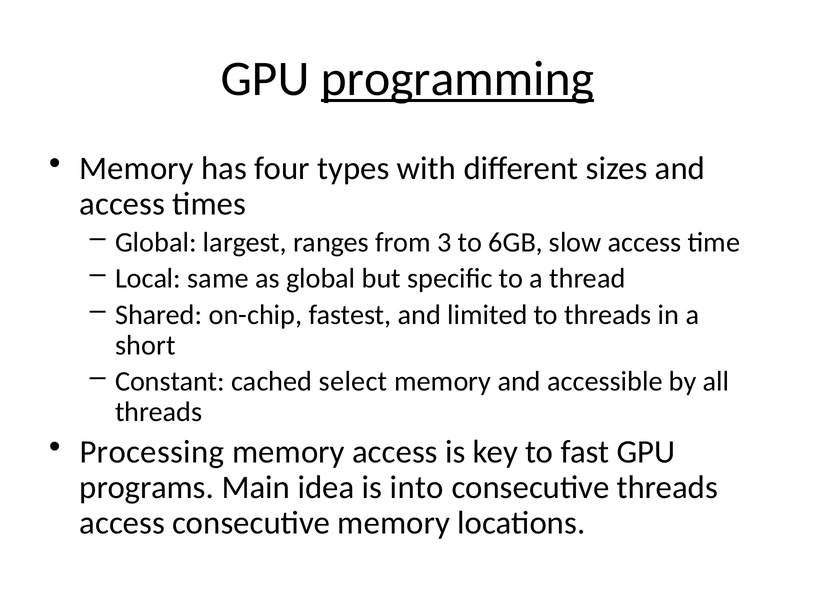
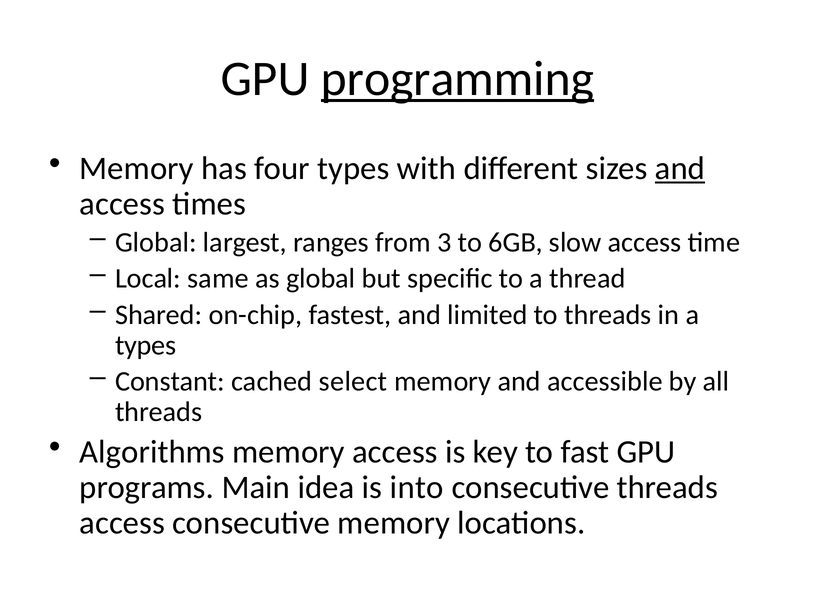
and at (680, 169) underline: none -> present
short at (146, 345): short -> types
Processing: Processing -> Algorithms
